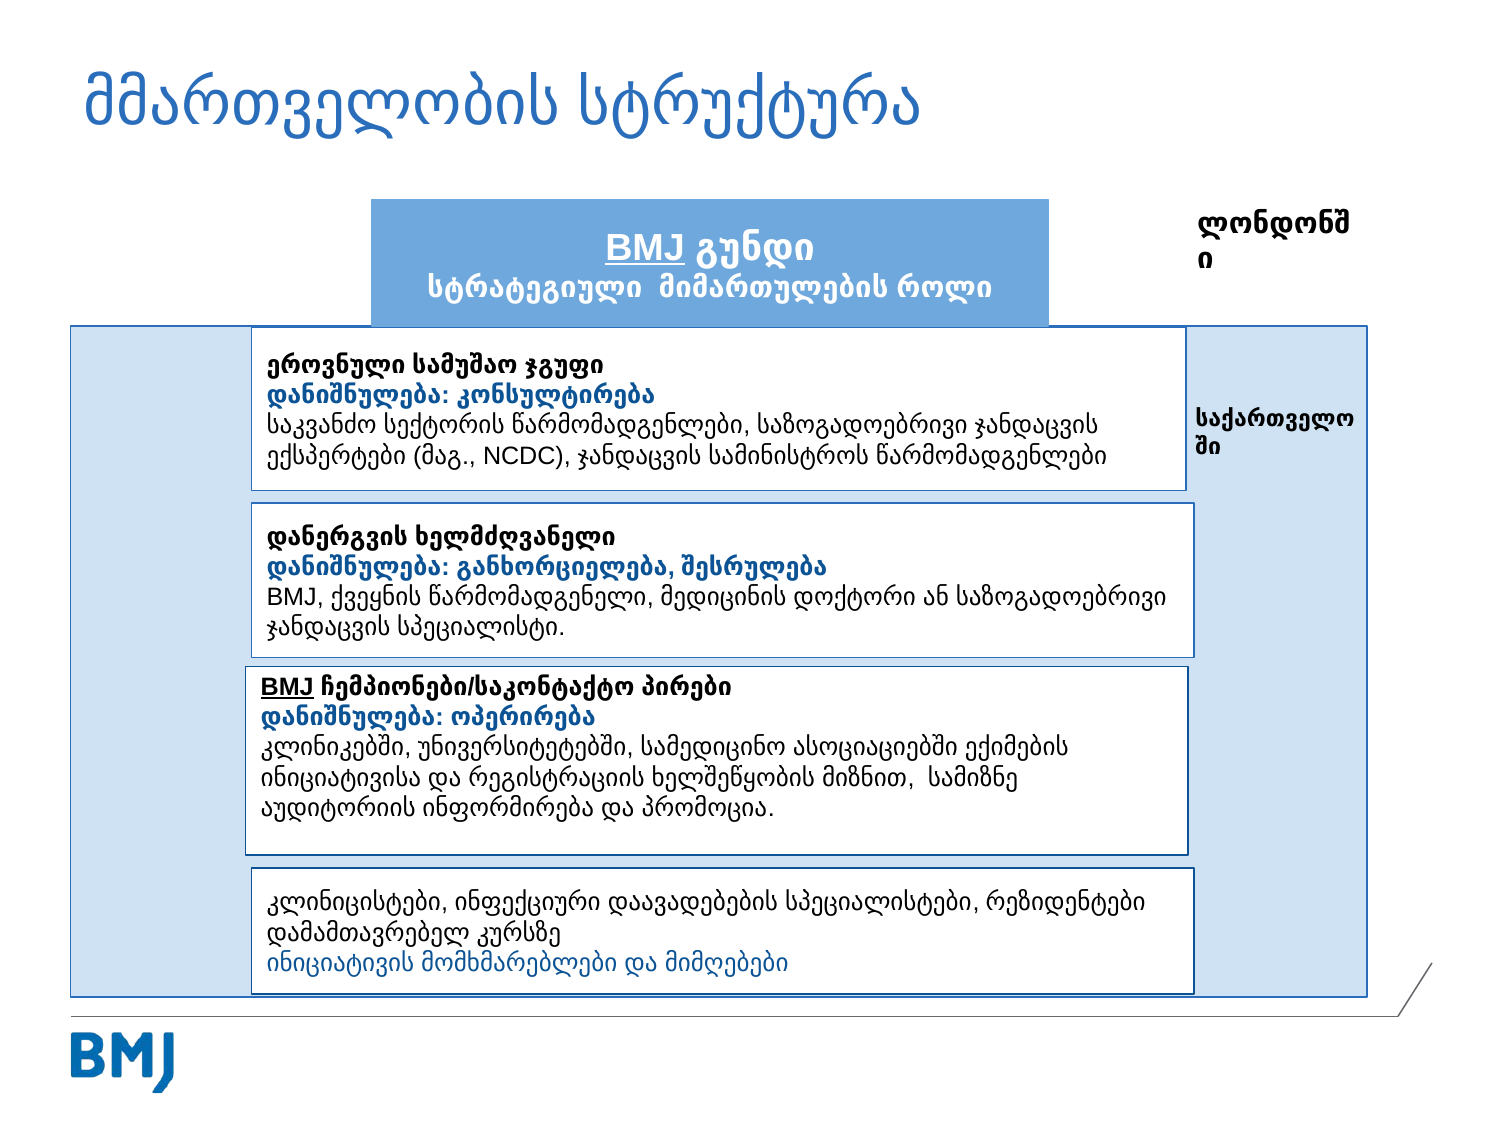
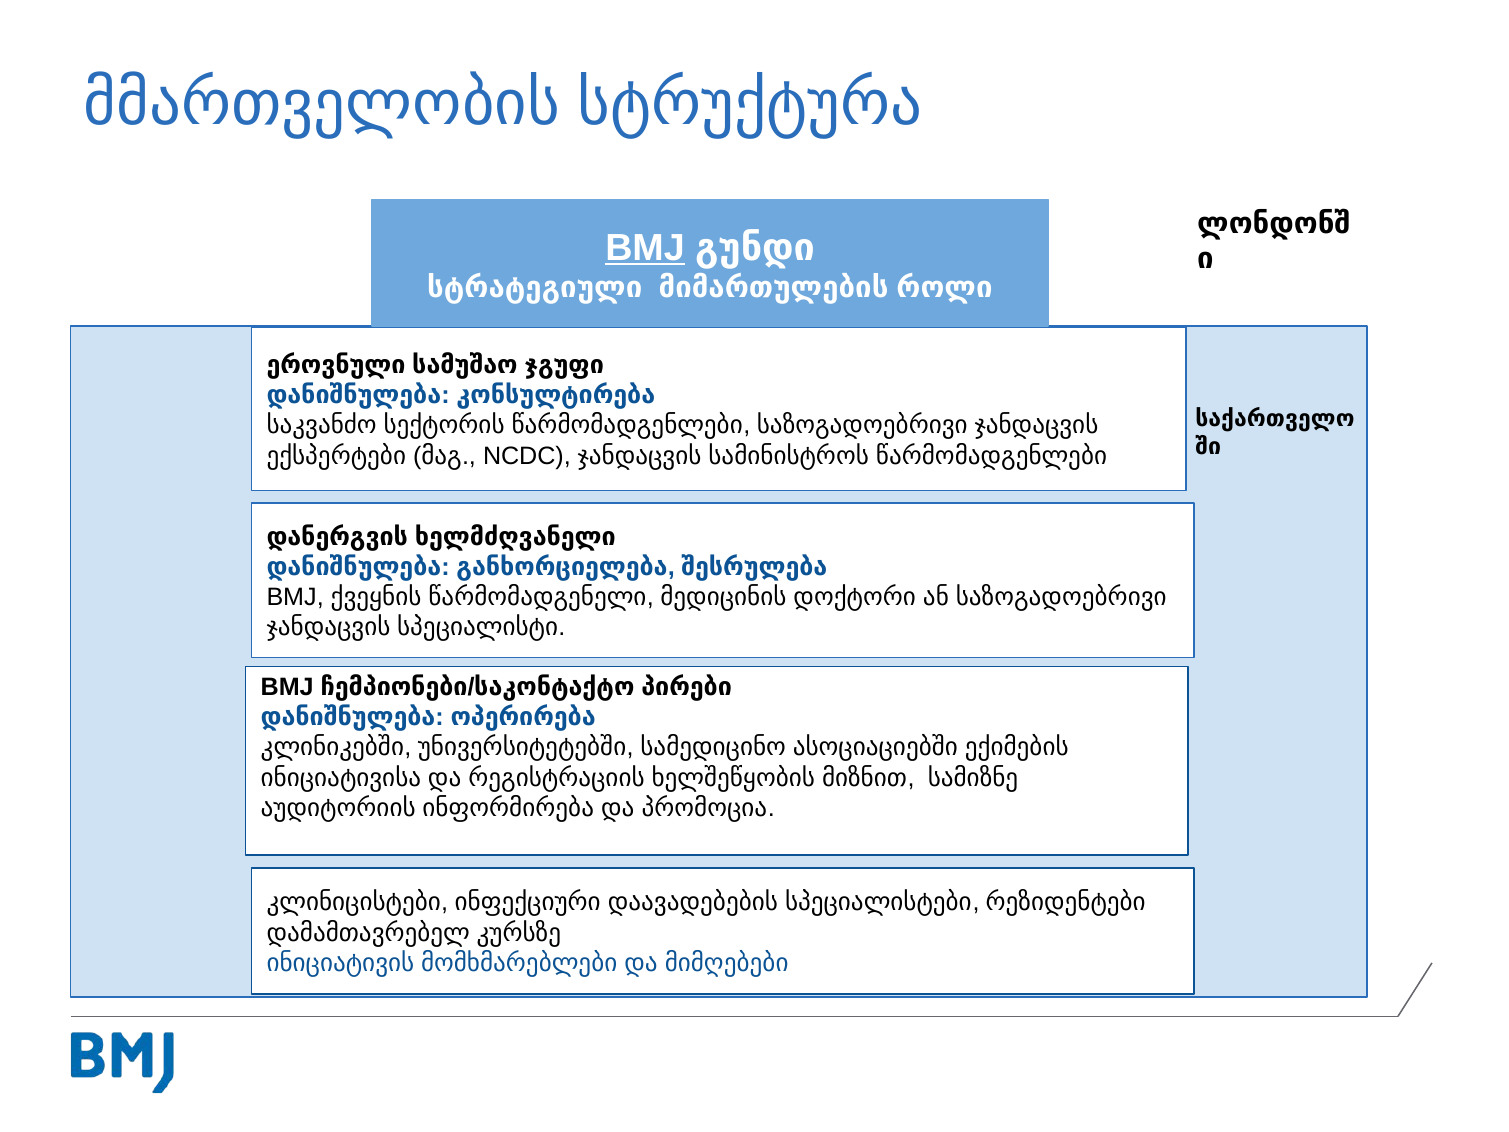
BMJ at (287, 687) underline: present -> none
